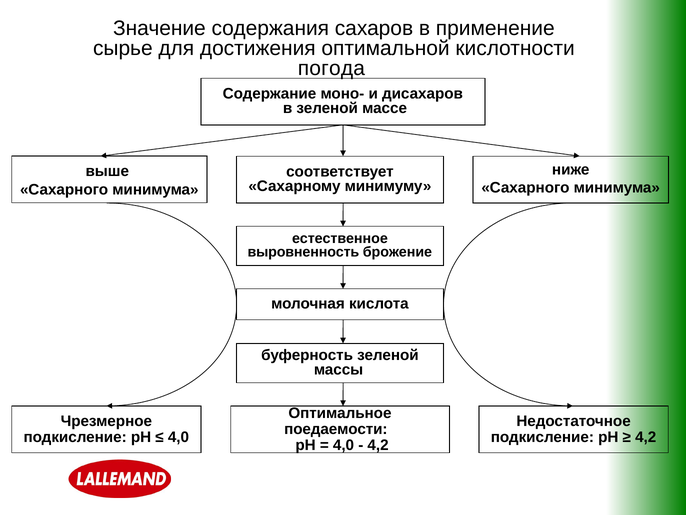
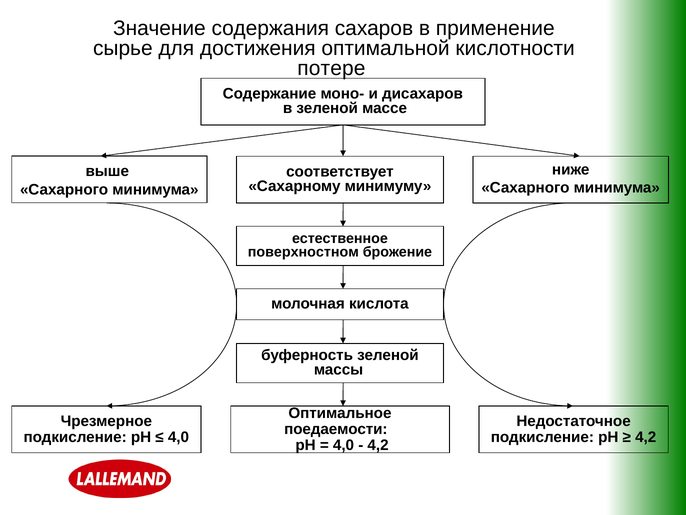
погода: погода -> потере
выровненность: выровненность -> поверхностном
